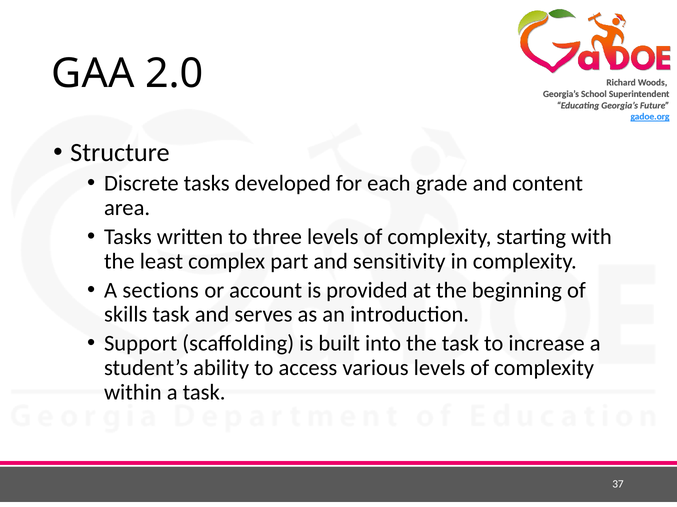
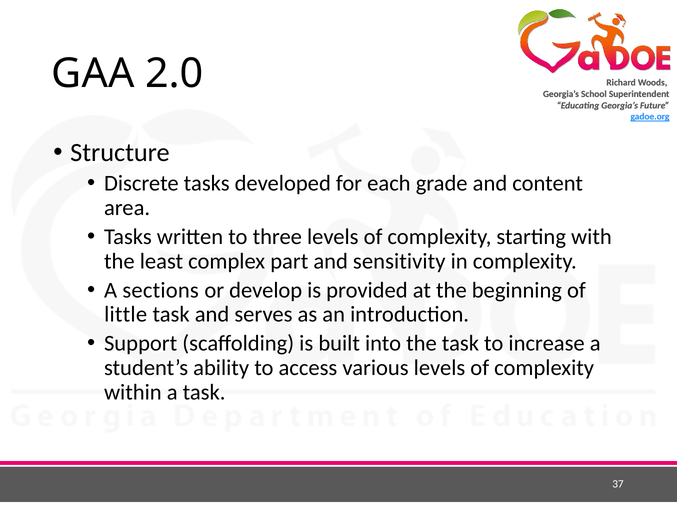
account: account -> develop
skills: skills -> little
